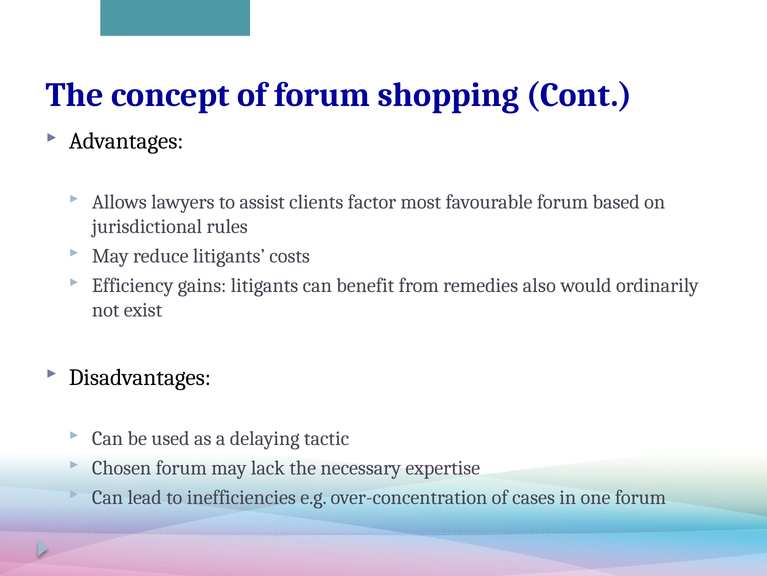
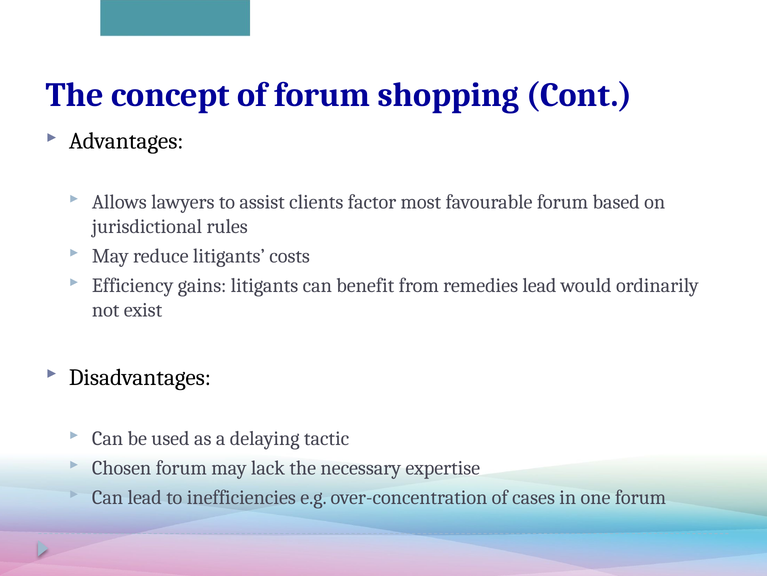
remedies also: also -> lead
